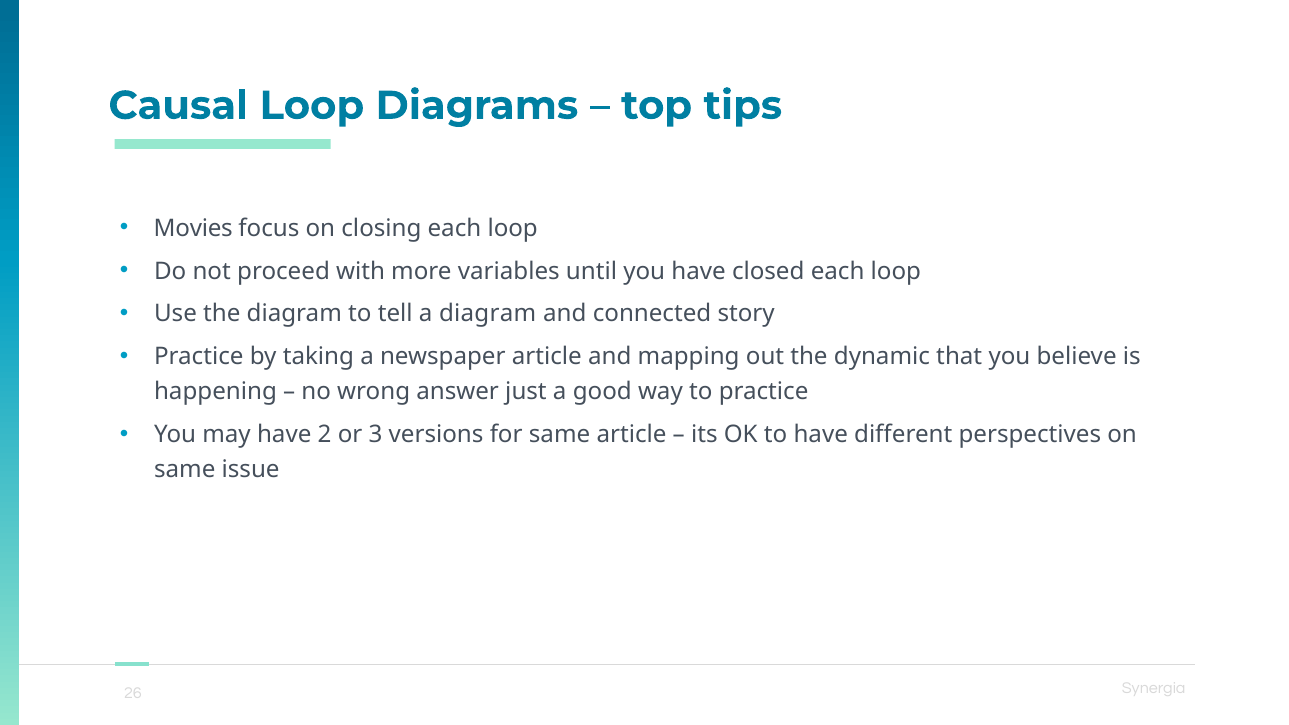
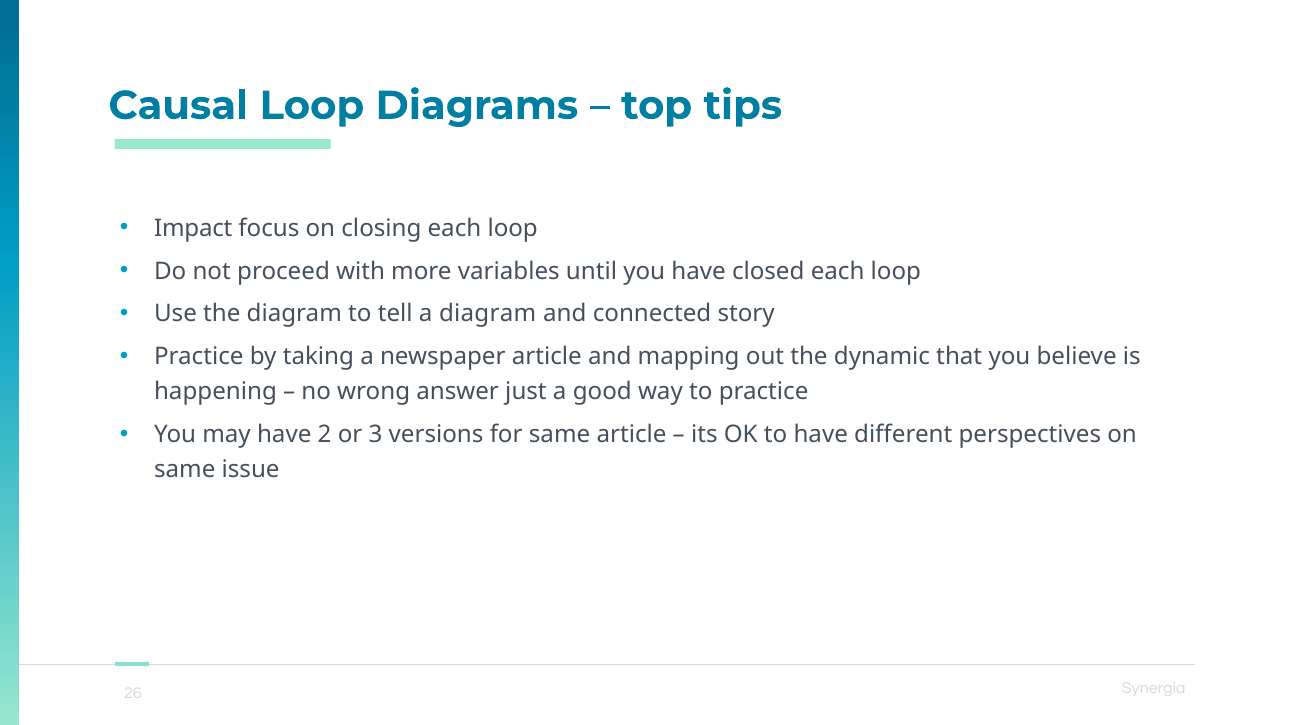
Movies: Movies -> Impact
